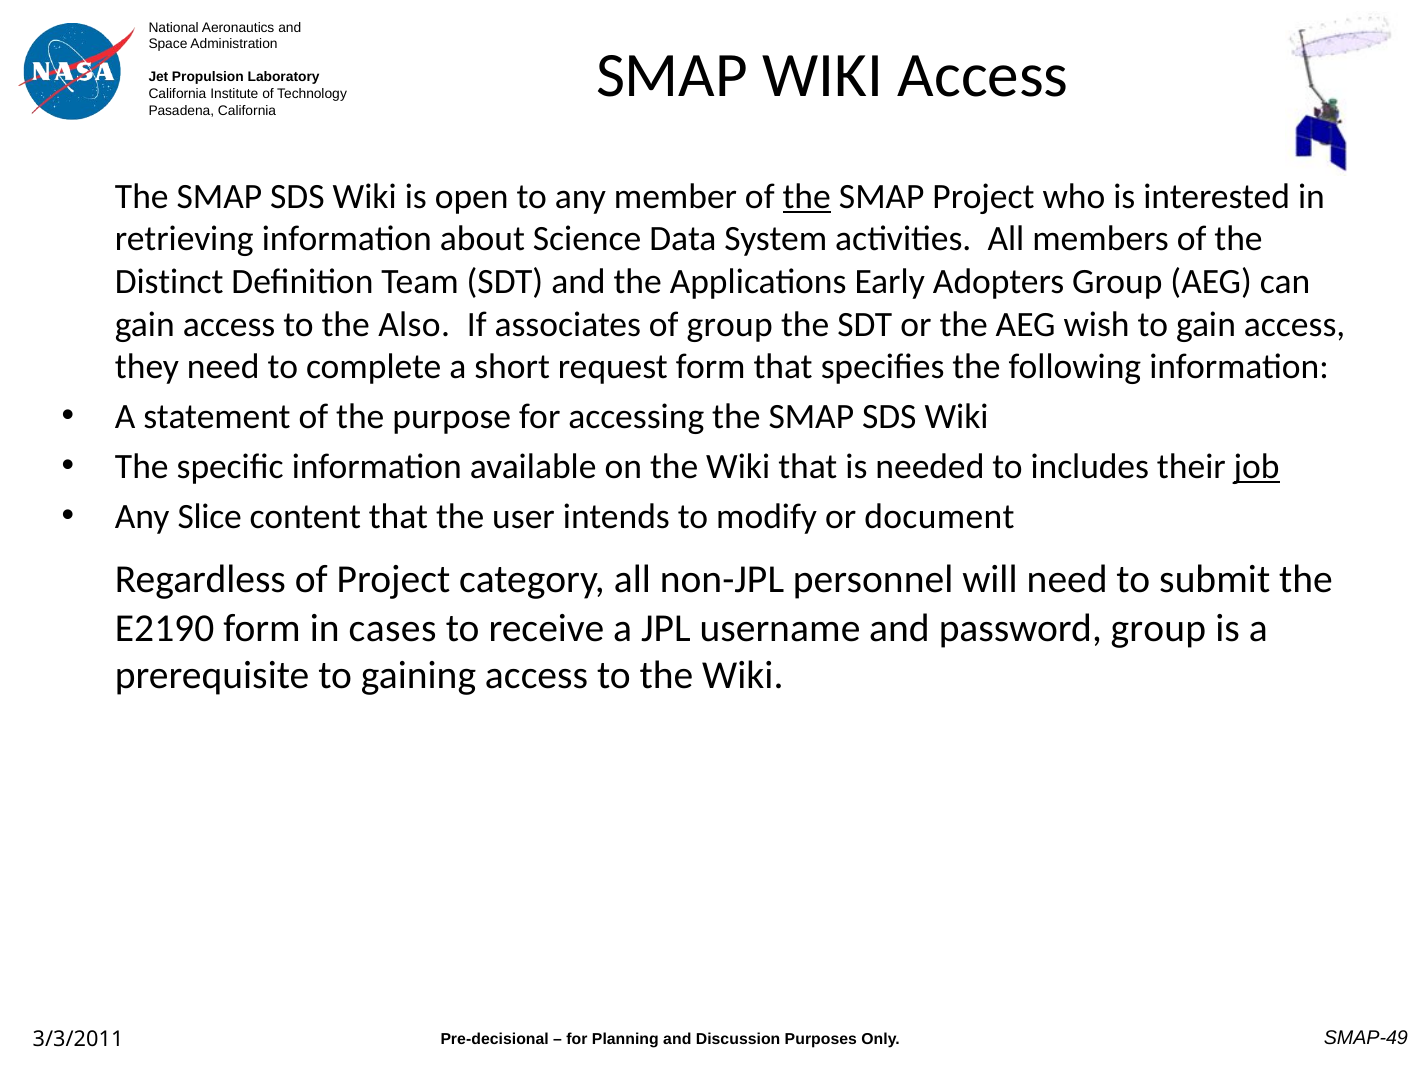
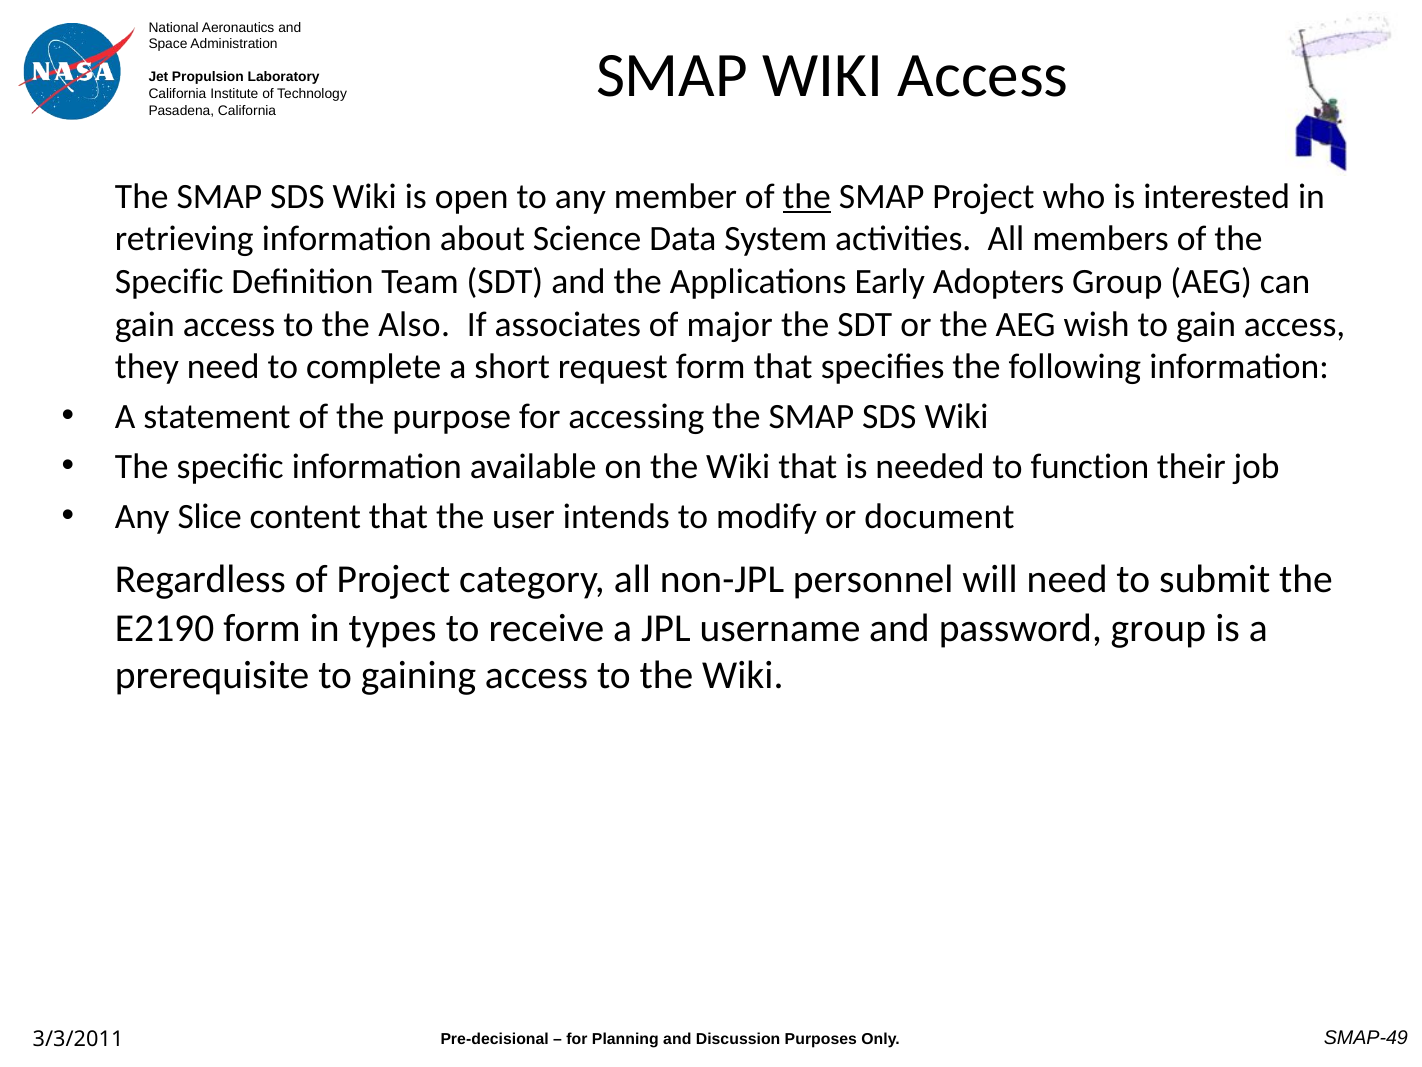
Distinct at (169, 282): Distinct -> Specific
of group: group -> major
includes: includes -> function
job underline: present -> none
cases: cases -> types
